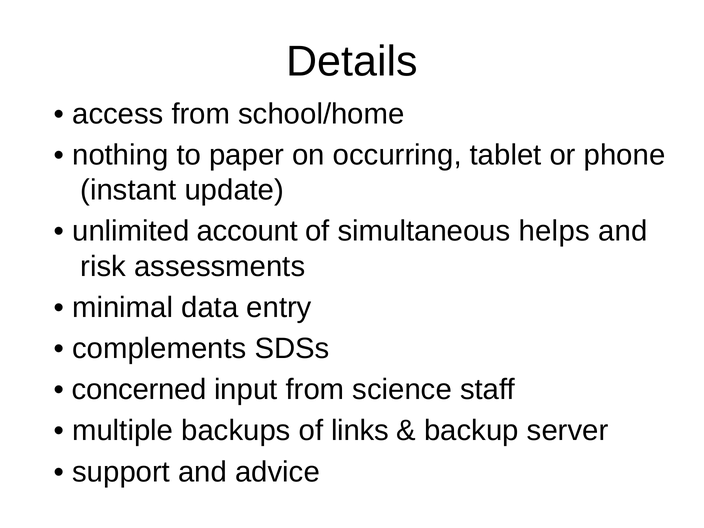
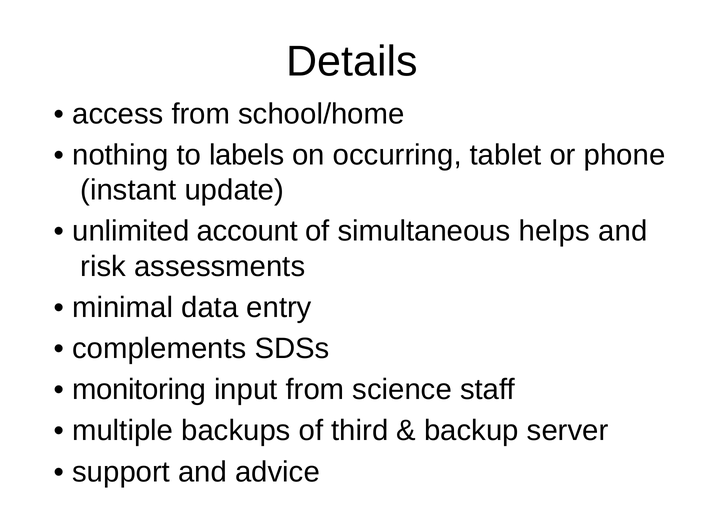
paper: paper -> labels
concerned: concerned -> monitoring
links: links -> third
